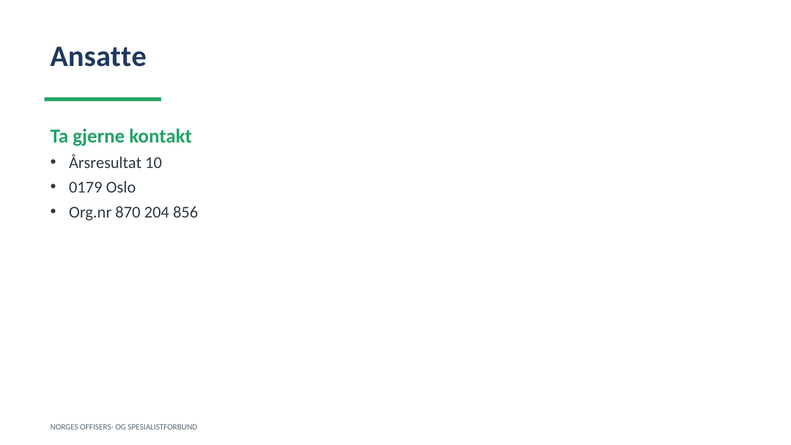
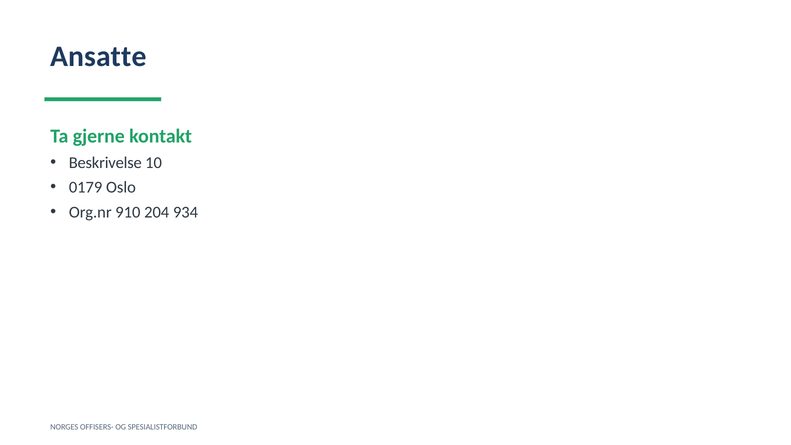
Årsresultat: Årsresultat -> Beskrivelse
870: 870 -> 910
856: 856 -> 934
